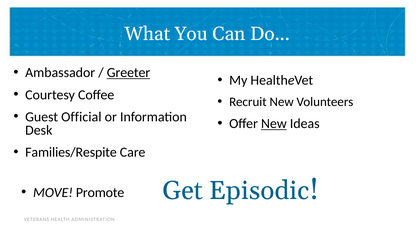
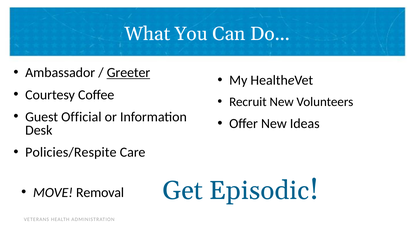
New at (274, 124) underline: present -> none
Families/Respite: Families/Respite -> Policies/Respite
Promote: Promote -> Removal
